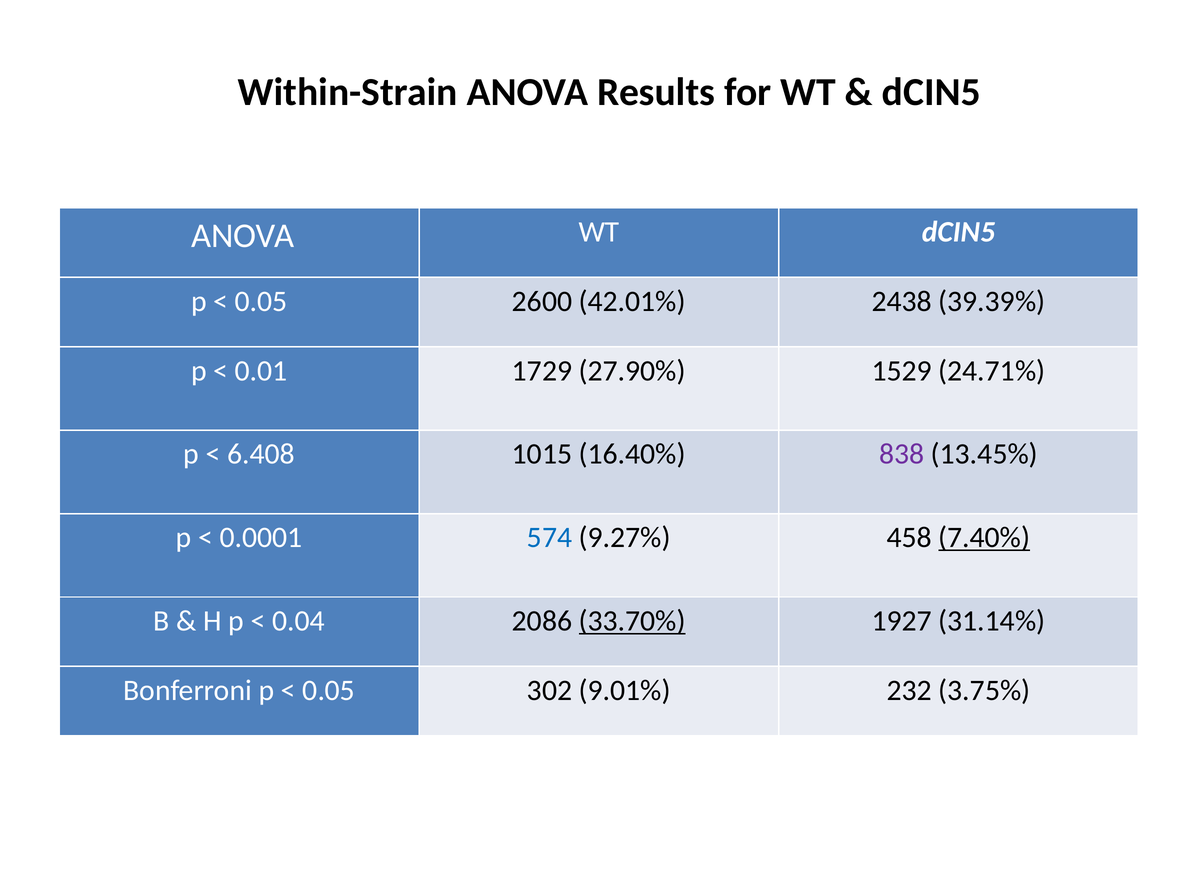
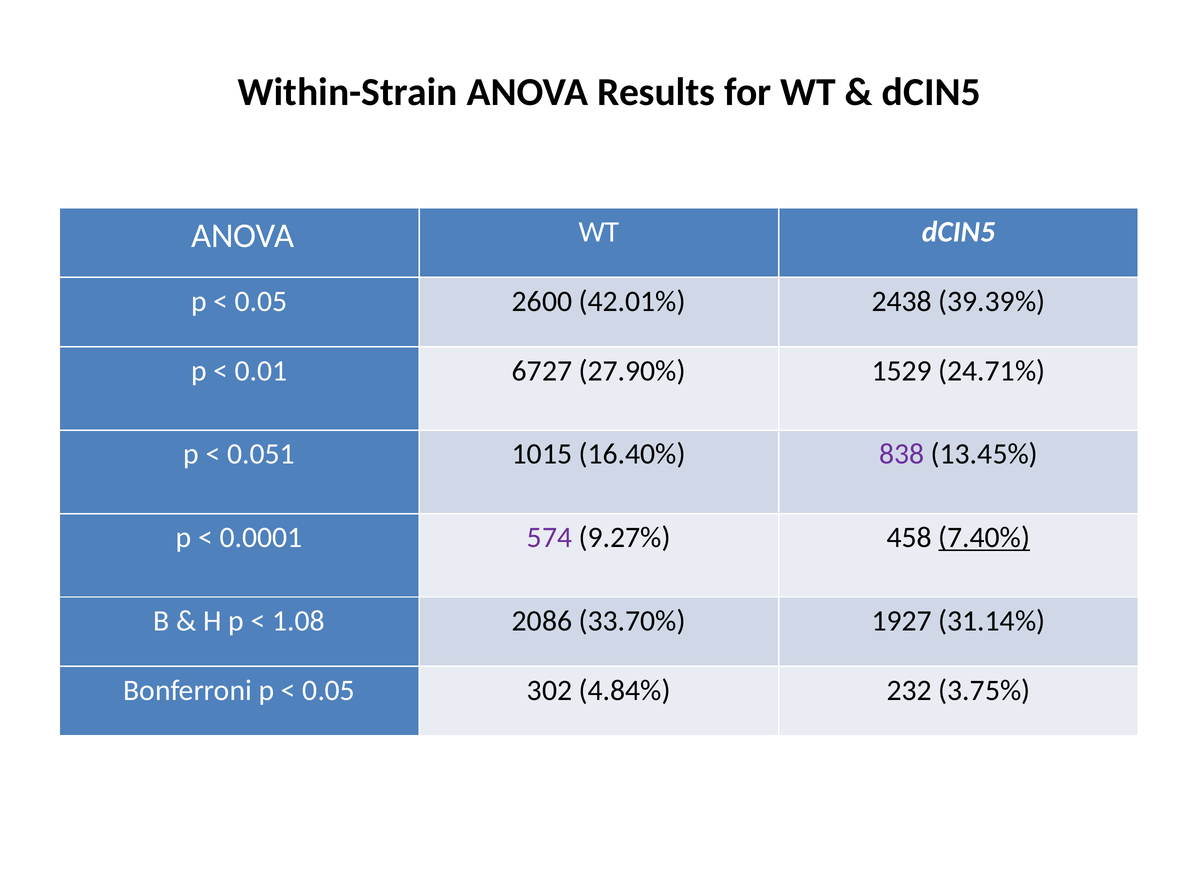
1729: 1729 -> 6727
6.408: 6.408 -> 0.051
574 colour: blue -> purple
0.04: 0.04 -> 1.08
33.70% underline: present -> none
9.01%: 9.01% -> 4.84%
